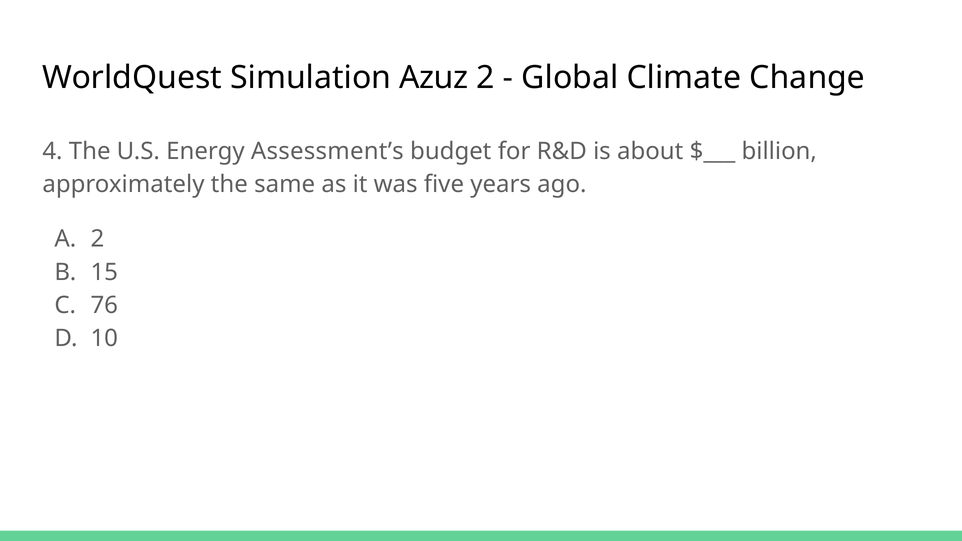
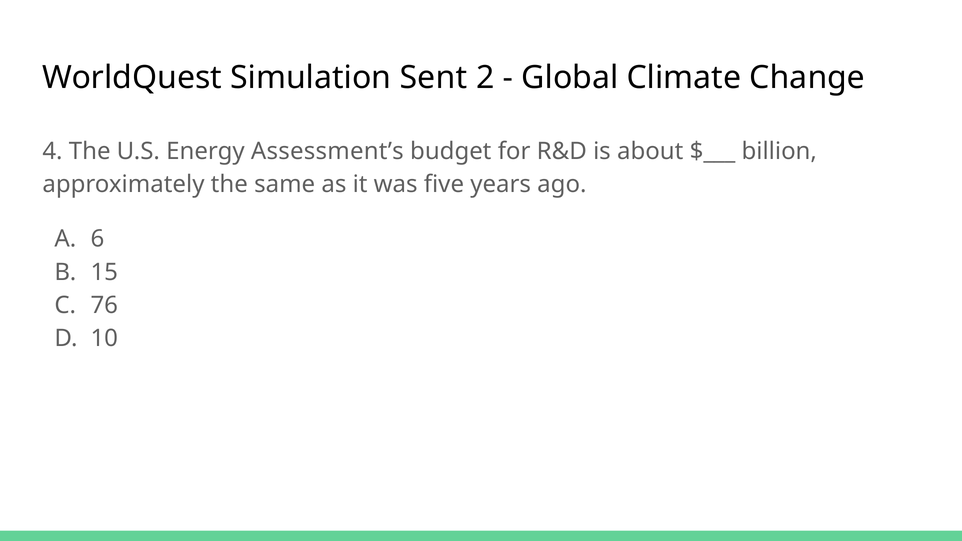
Azuz: Azuz -> Sent
2 at (97, 239): 2 -> 6
